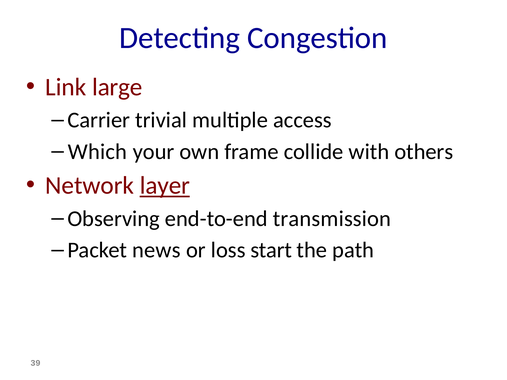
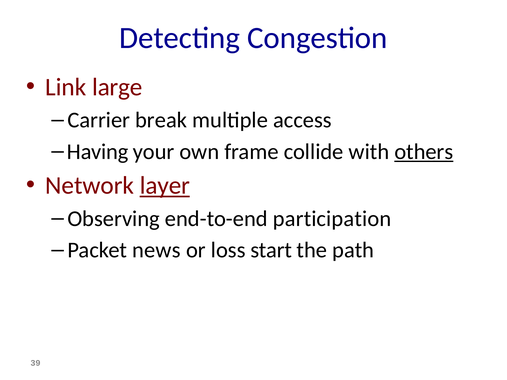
trivial: trivial -> break
Which: Which -> Having
others underline: none -> present
transmission: transmission -> participation
